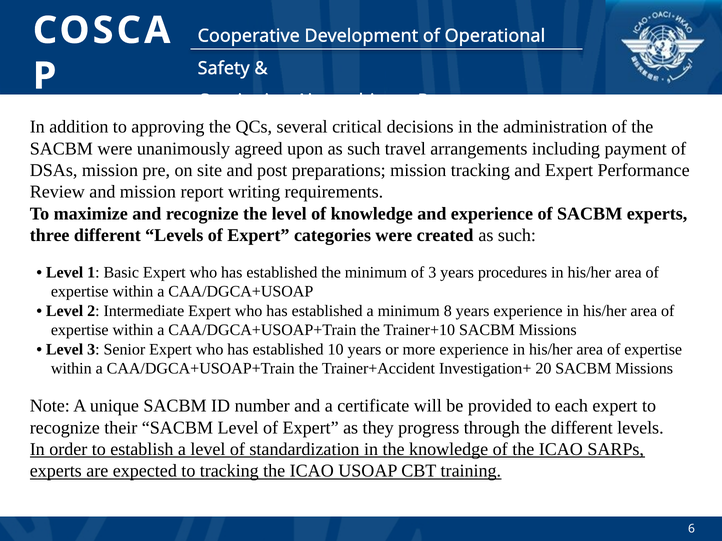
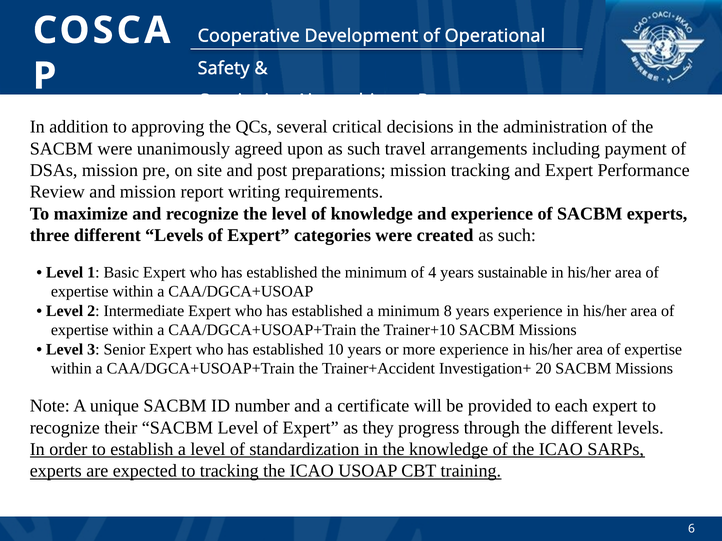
of 3: 3 -> 4
procedures: procedures -> sustainable
